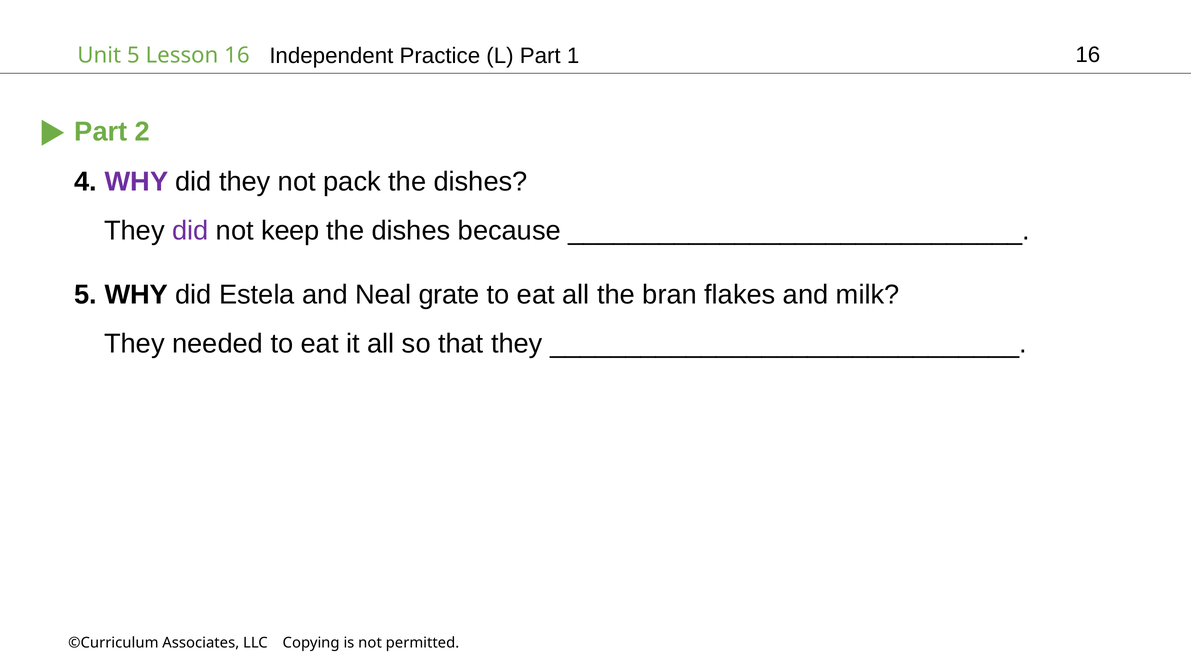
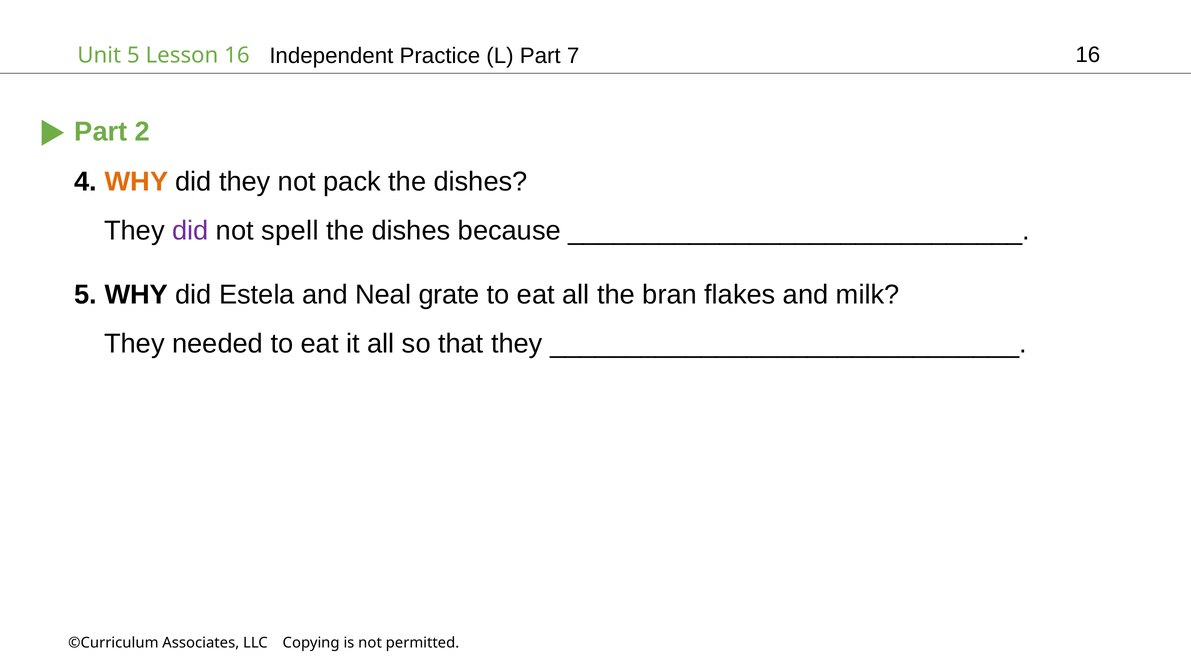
1: 1 -> 7
WHY at (136, 182) colour: purple -> orange
keep: keep -> spell
